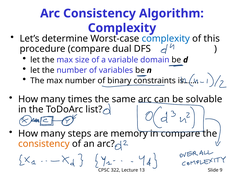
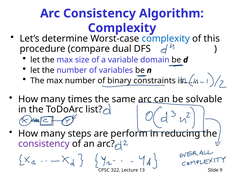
memory: memory -> perform
in compare: compare -> reducing
consistency at (44, 144) colour: orange -> purple
